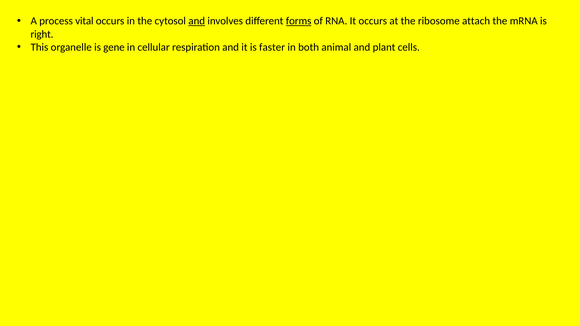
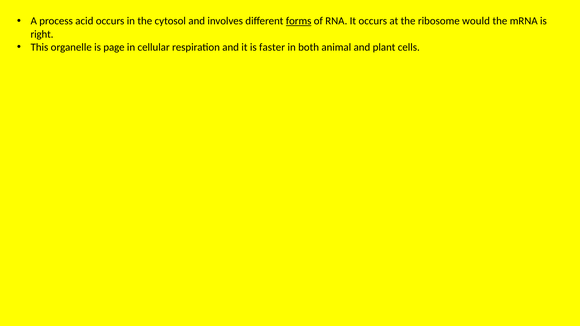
vital: vital -> acid
and at (197, 21) underline: present -> none
attach: attach -> would
gene: gene -> page
